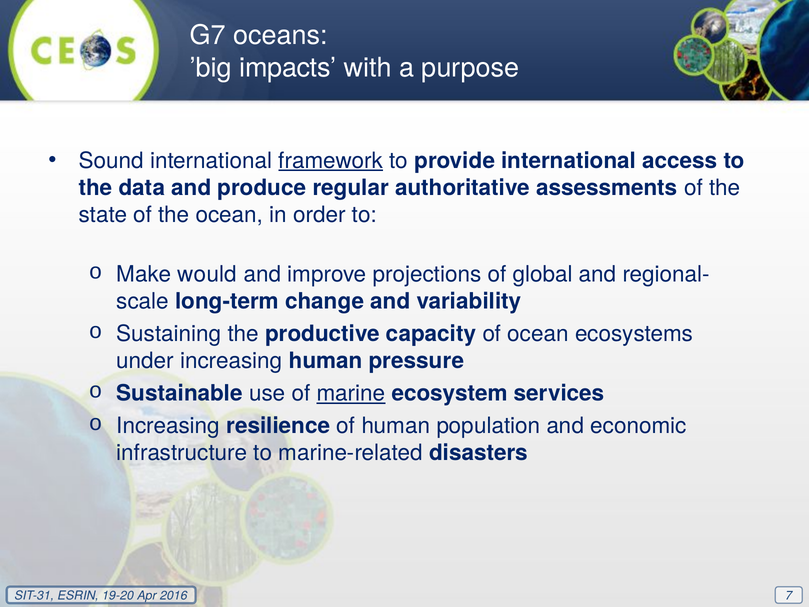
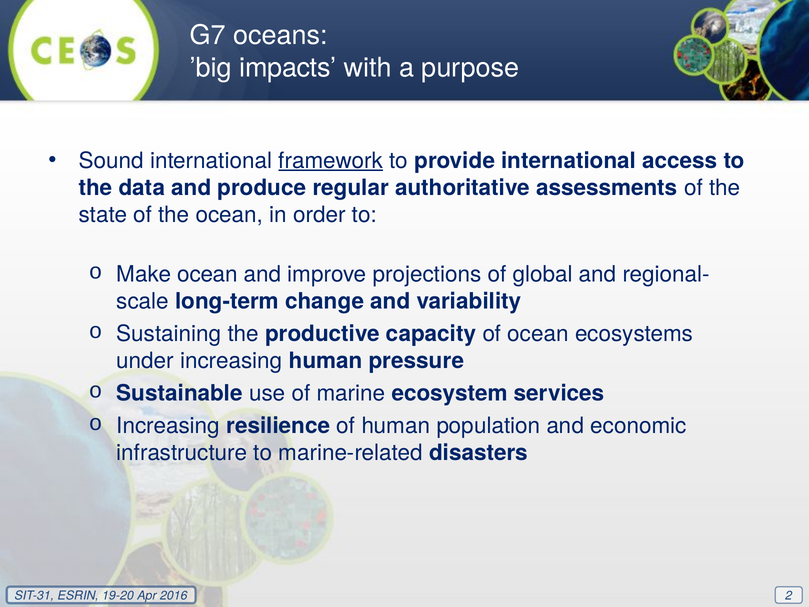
Make would: would -> ocean
marine underline: present -> none
7: 7 -> 2
